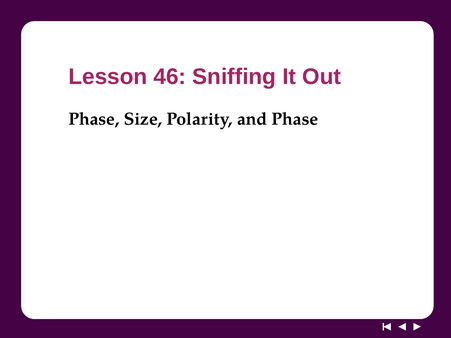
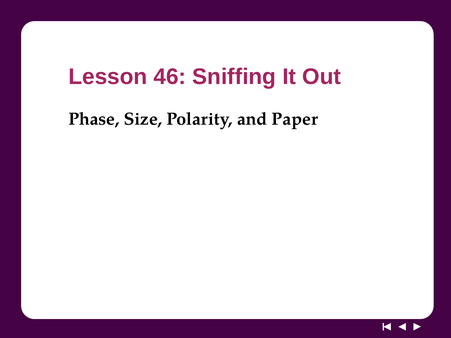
and Phase: Phase -> Paper
